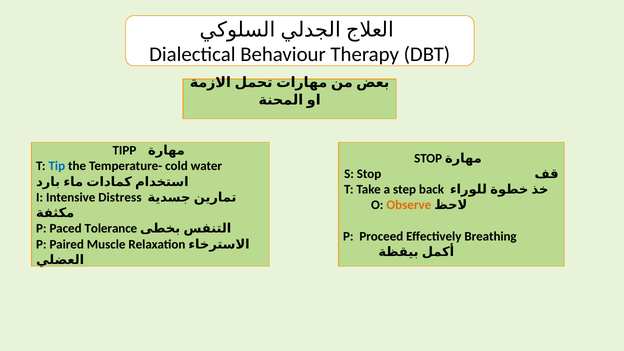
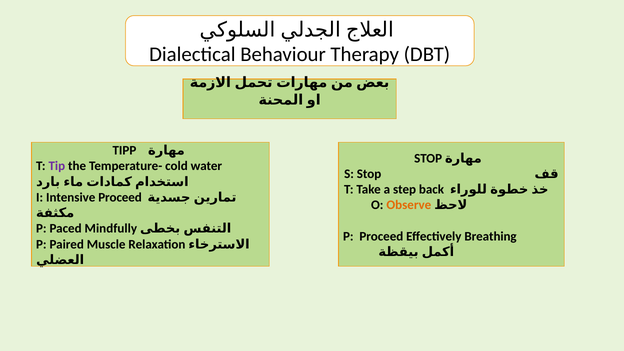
Tip colour: blue -> purple
Intensive Distress: Distress -> Proceed
Tolerance: Tolerance -> Mindfully
